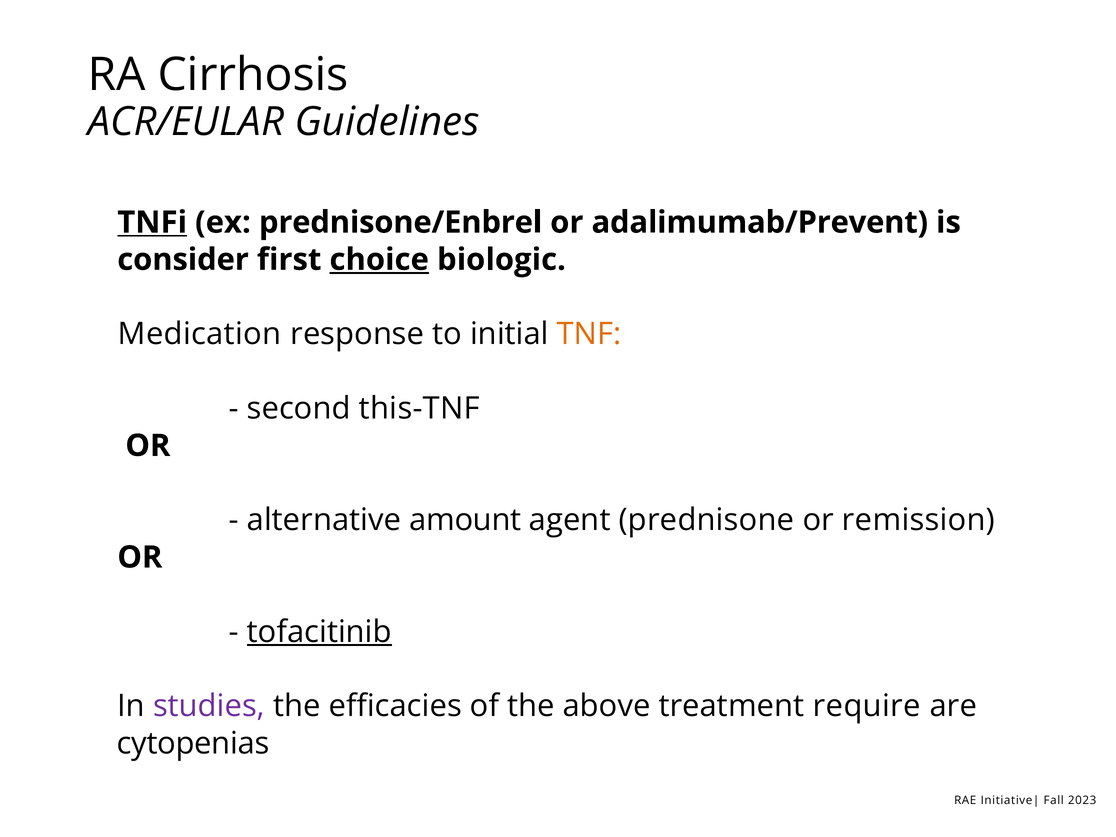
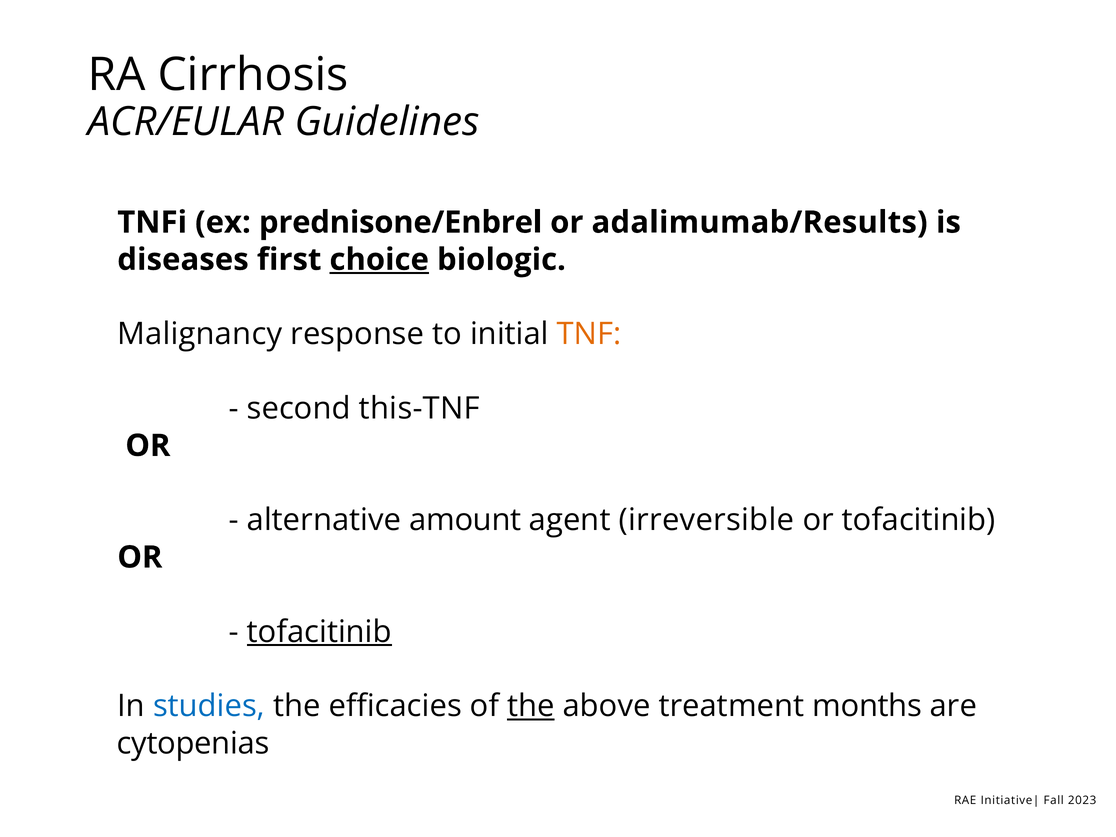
TNFi underline: present -> none
adalimumab/Prevent: adalimumab/Prevent -> adalimumab/Results
consider: consider -> diseases
Medication: Medication -> Malignancy
prednisone: prednisone -> irreversible
or remission: remission -> tofacitinib
studies colour: purple -> blue
the at (531, 706) underline: none -> present
require: require -> months
